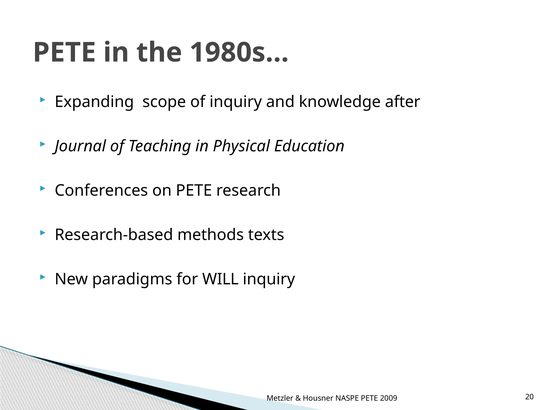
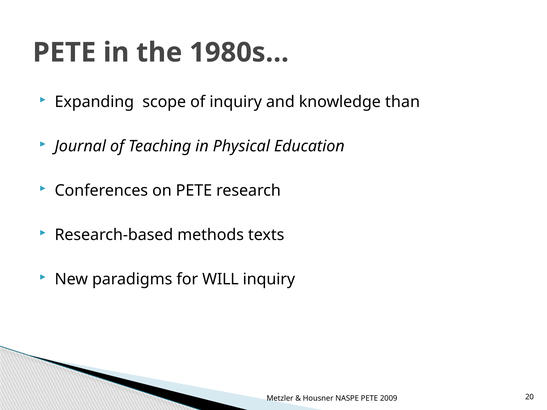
after: after -> than
